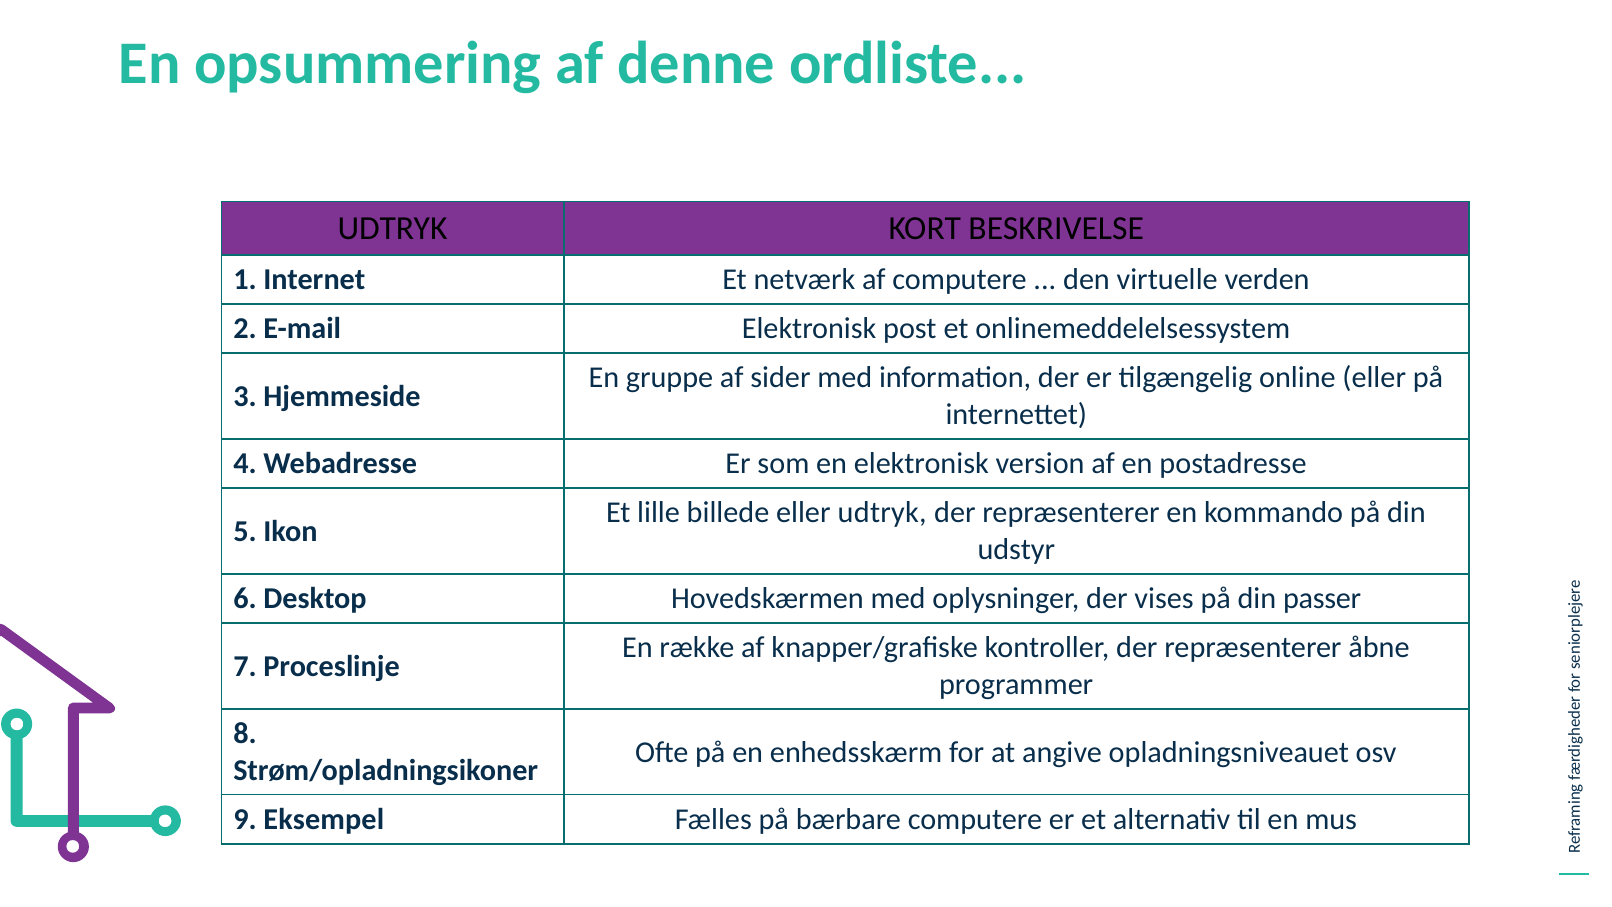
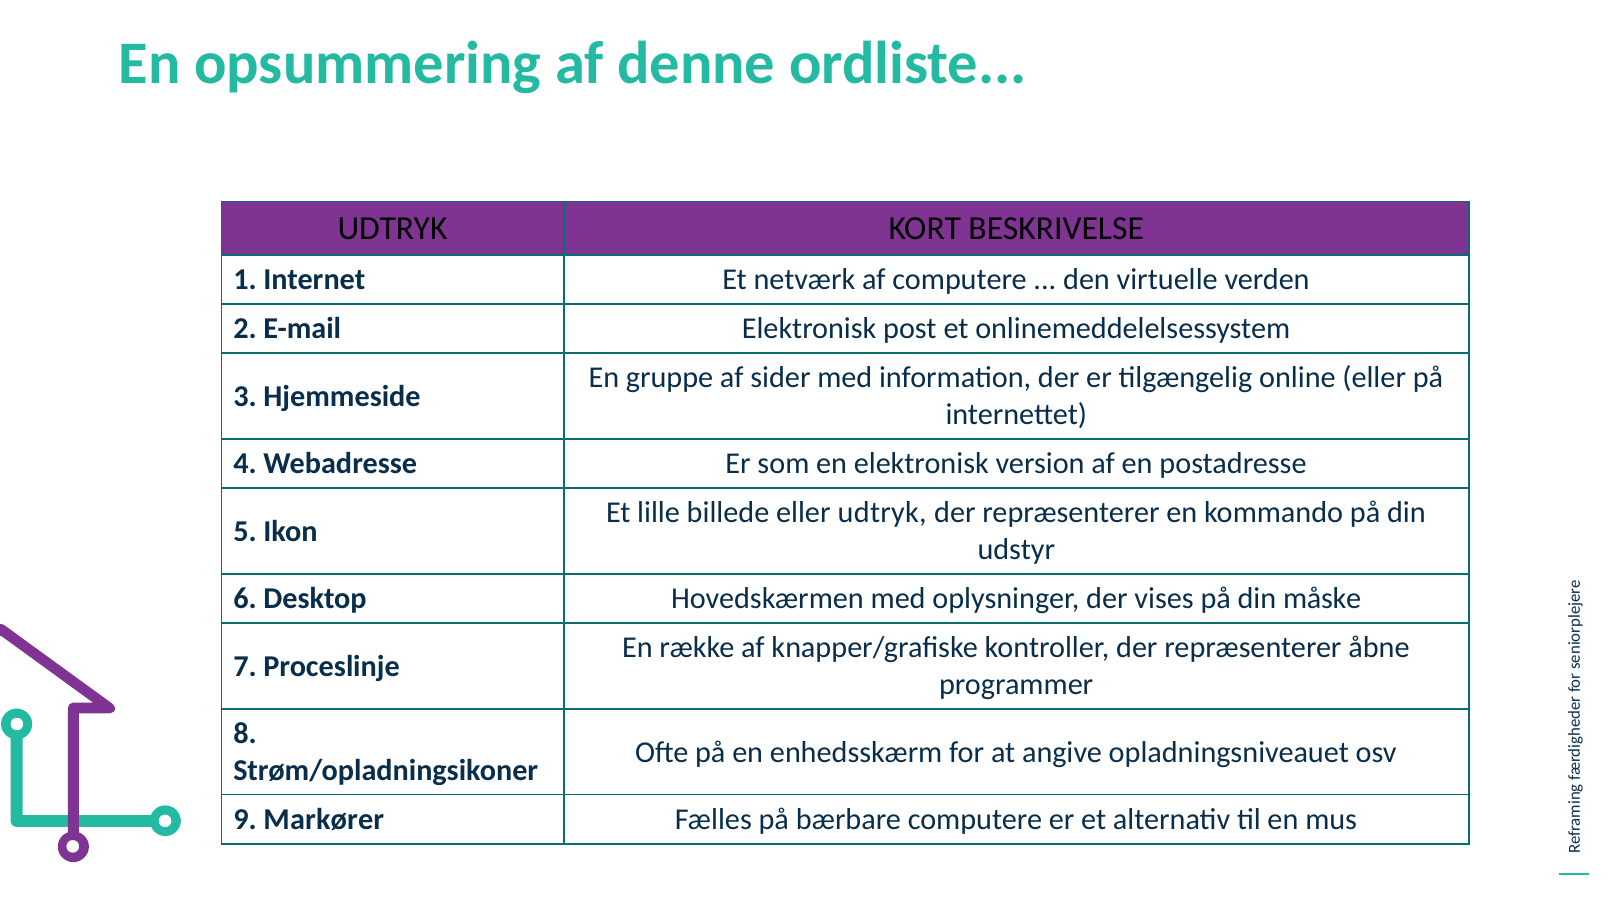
passer: passer -> måske
Eksempel: Eksempel -> Markører
